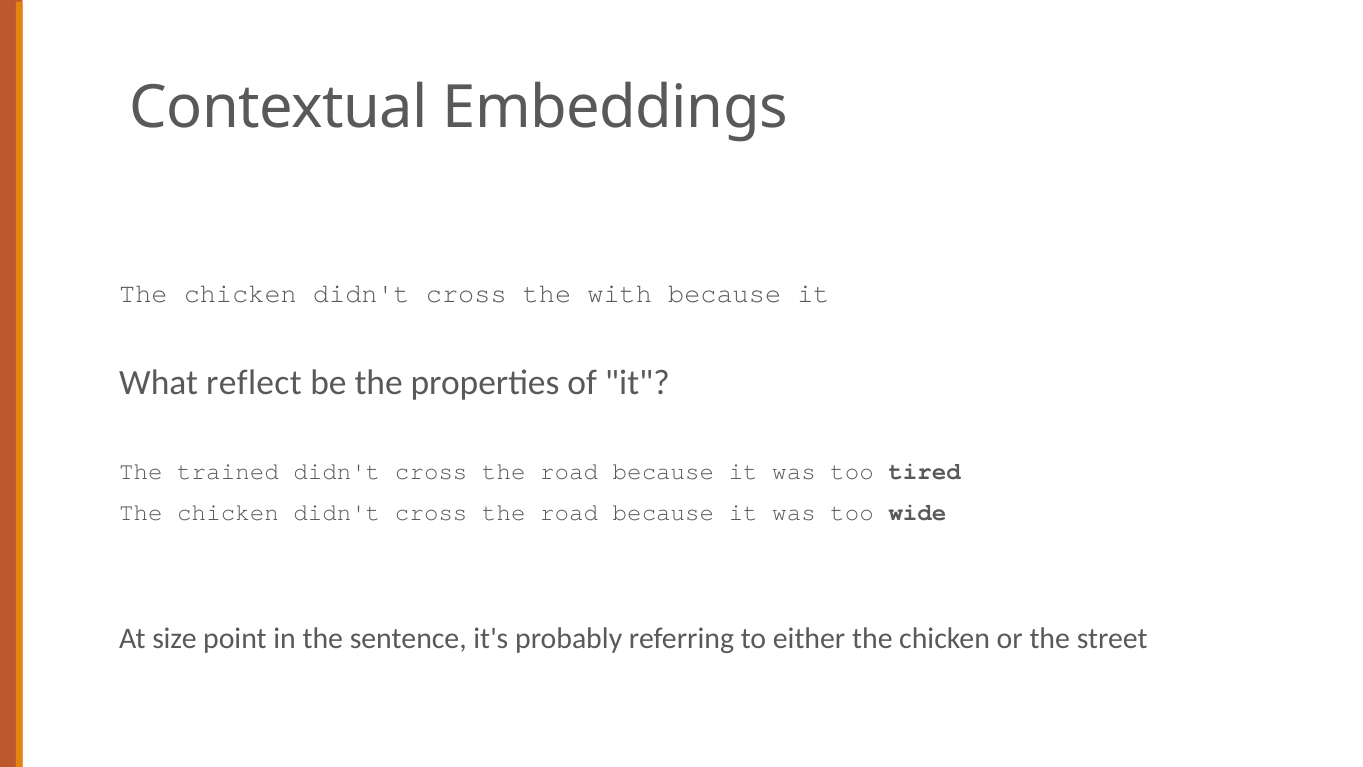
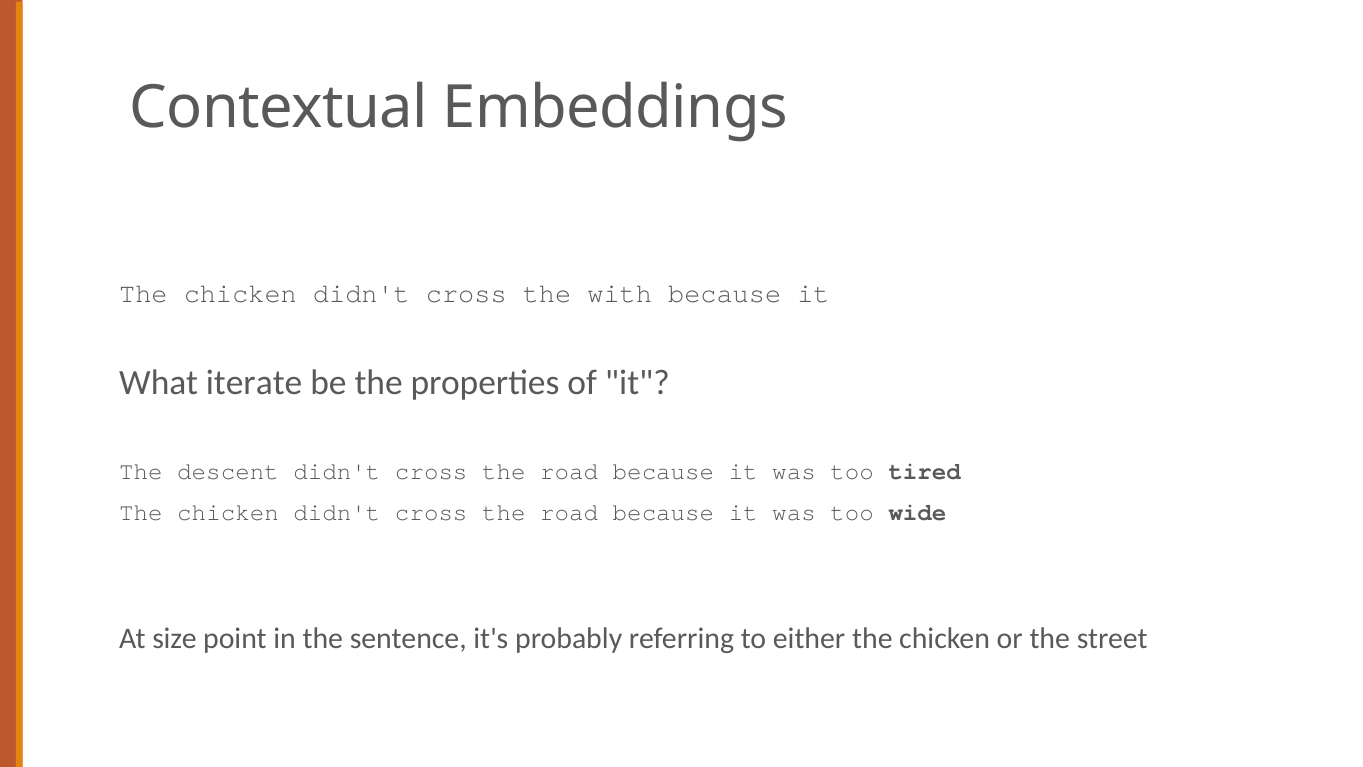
reflect: reflect -> iterate
trained: trained -> descent
